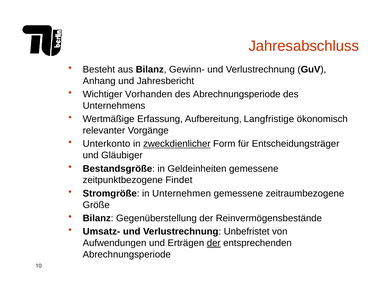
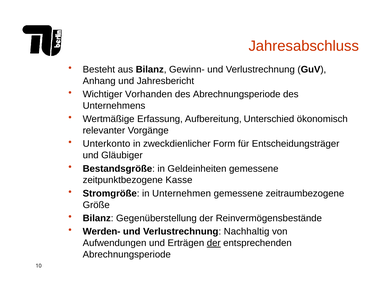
Langfristige: Langfristige -> Unterschied
zweckdienlicher underline: present -> none
Findet: Findet -> Kasse
Umsatz-: Umsatz- -> Werden-
Unbefristet: Unbefristet -> Nachhaltig
